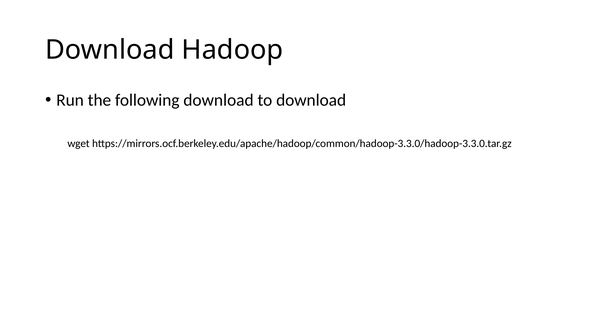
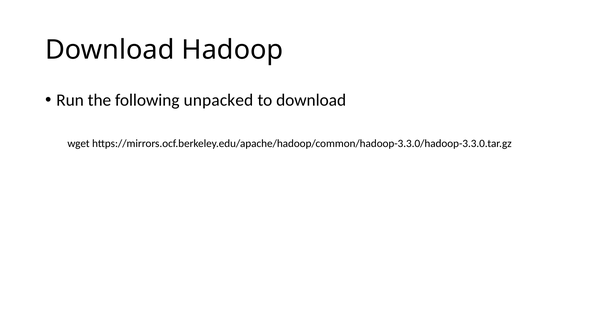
following download: download -> unpacked
